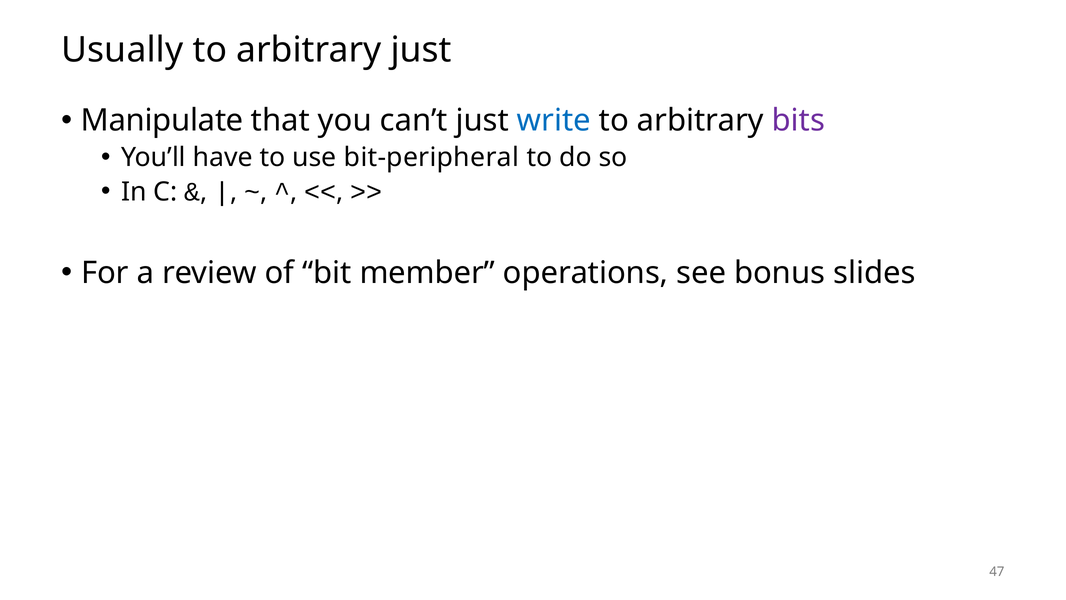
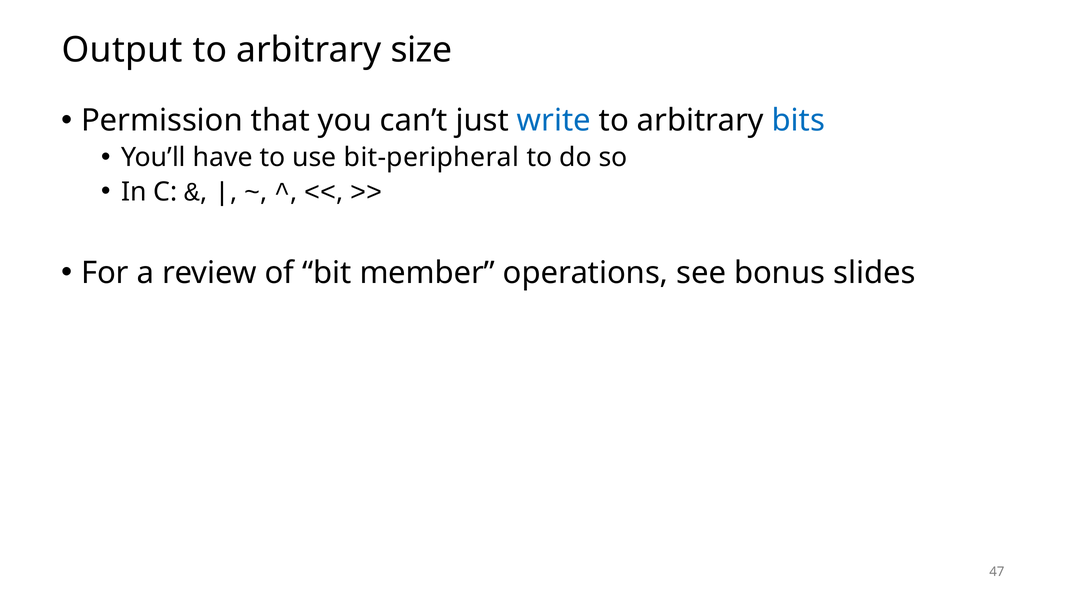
Usually: Usually -> Output
arbitrary just: just -> size
Manipulate: Manipulate -> Permission
bits colour: purple -> blue
